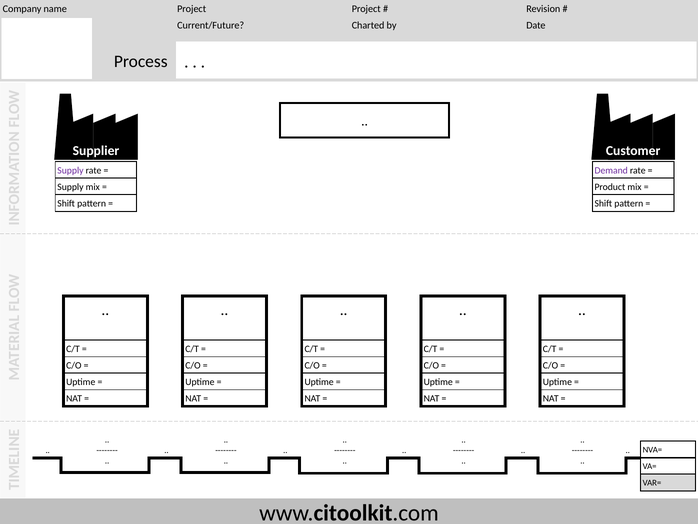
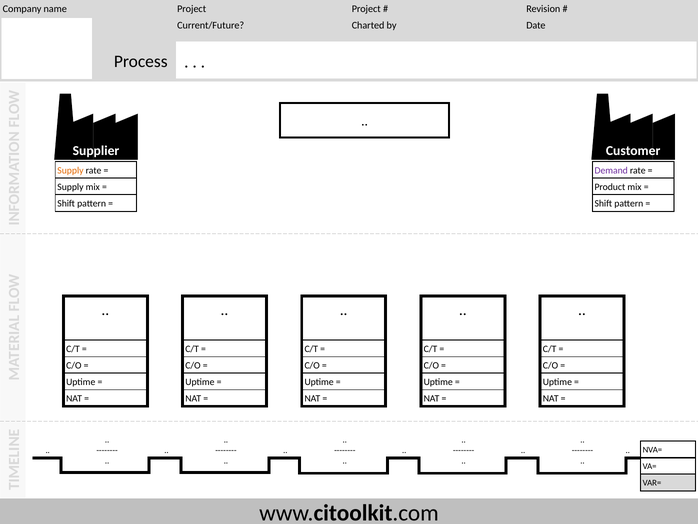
Supply at (70, 171) colour: purple -> orange
